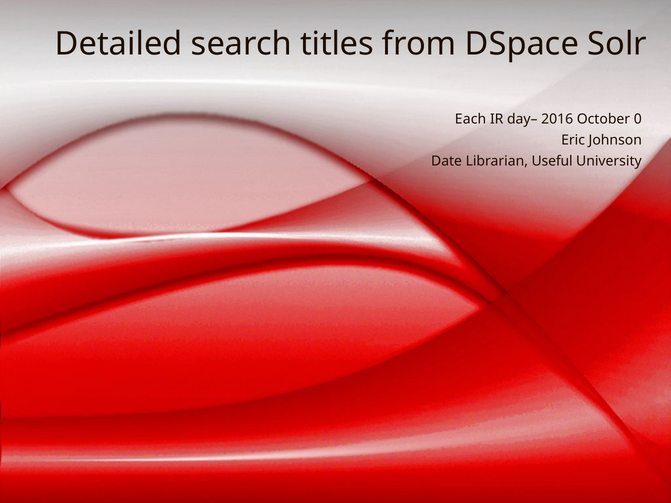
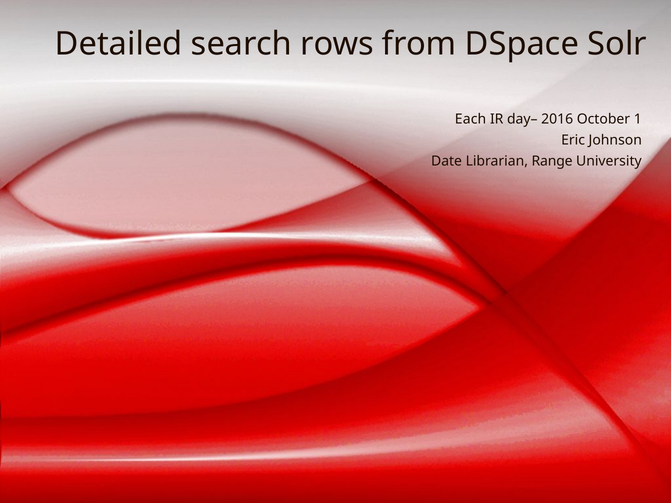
titles: titles -> rows
0: 0 -> 1
Useful: Useful -> Range
